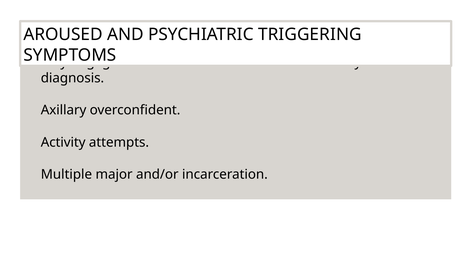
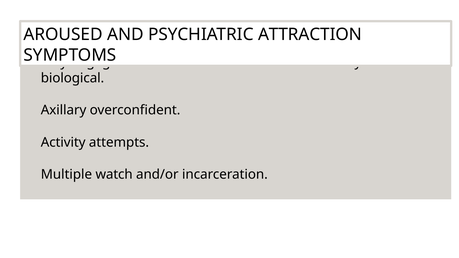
TRIGGERING: TRIGGERING -> ATTRACTION
diagnosis: diagnosis -> biological
major: major -> watch
